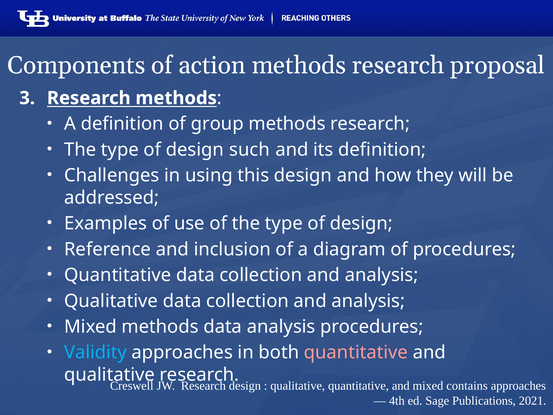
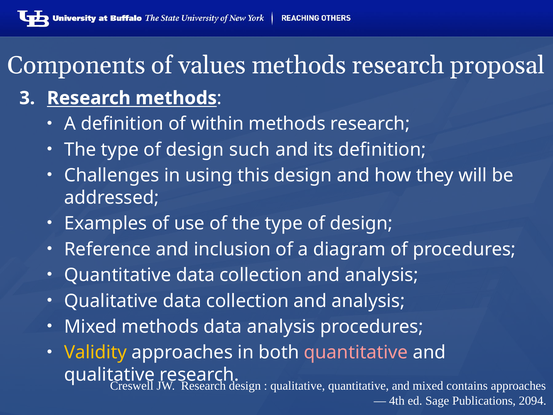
action: action -> values
group: group -> within
Validity colour: light blue -> yellow
2021: 2021 -> 2094
